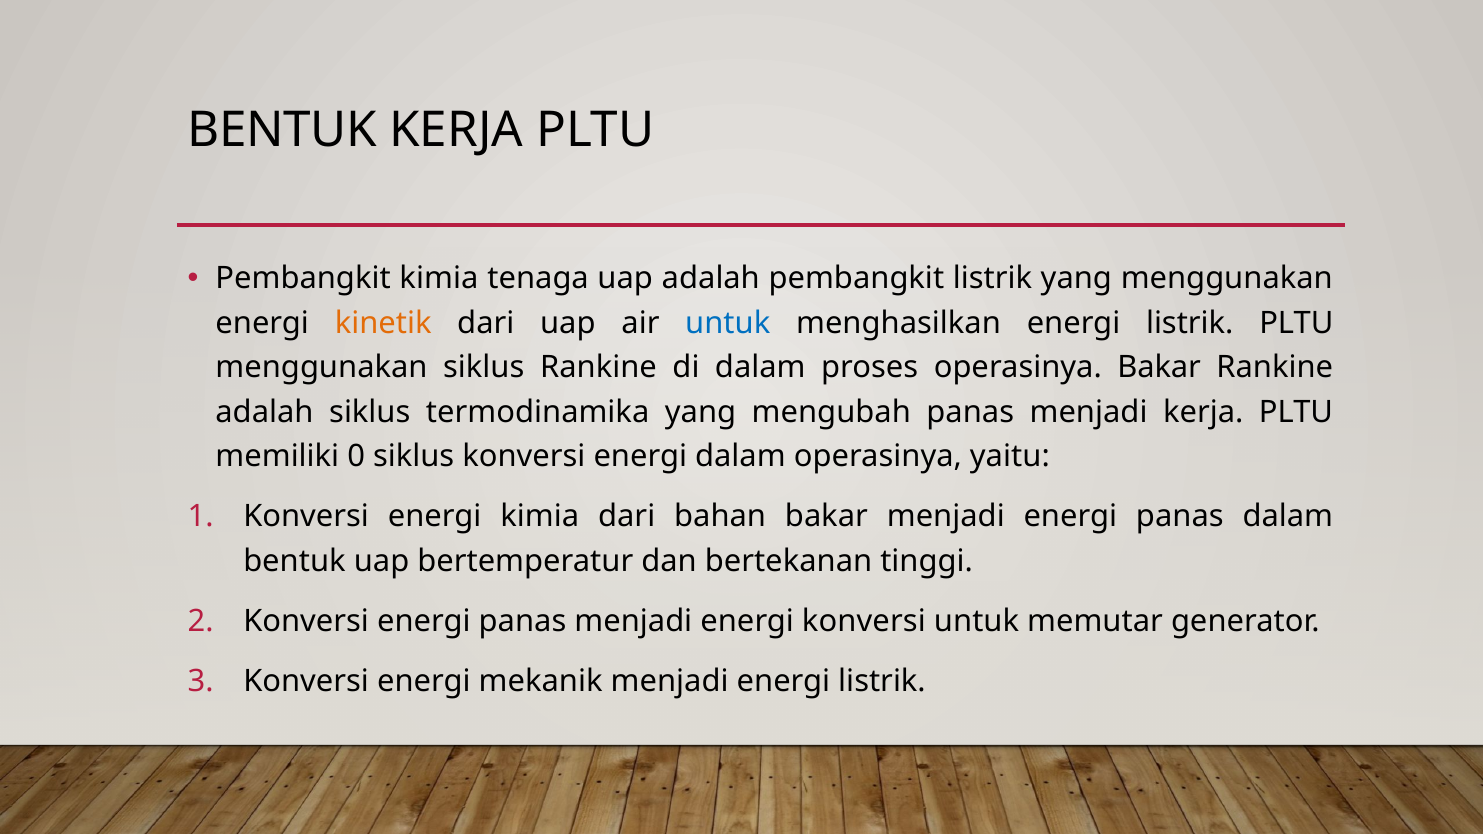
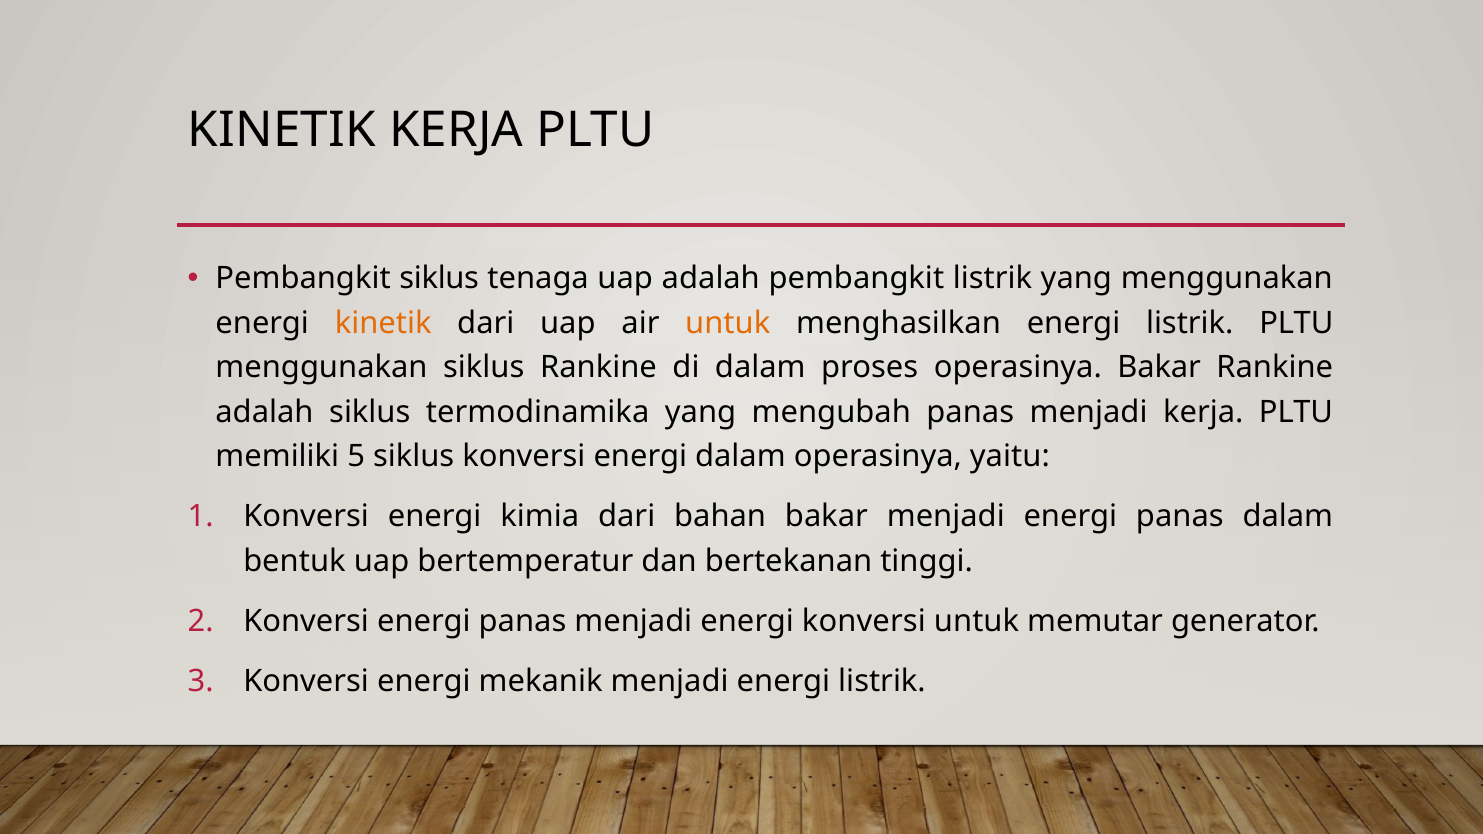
BENTUK at (282, 130): BENTUK -> KINETIK
Pembangkit kimia: kimia -> siklus
untuk at (728, 323) colour: blue -> orange
0: 0 -> 5
